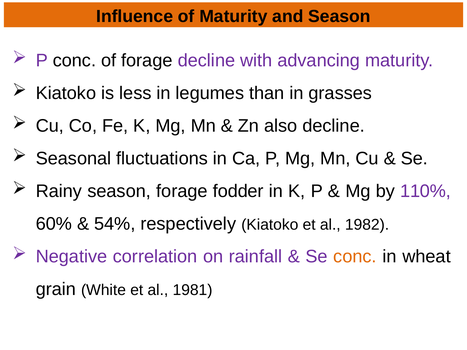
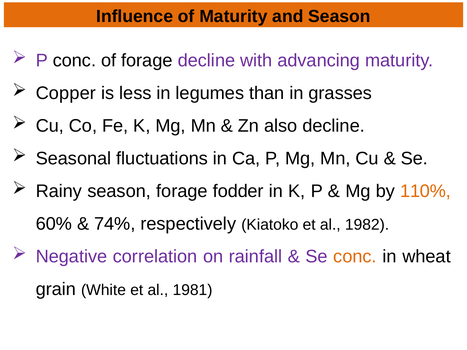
Kiatoko at (66, 93): Kiatoko -> Copper
110% colour: purple -> orange
54%: 54% -> 74%
